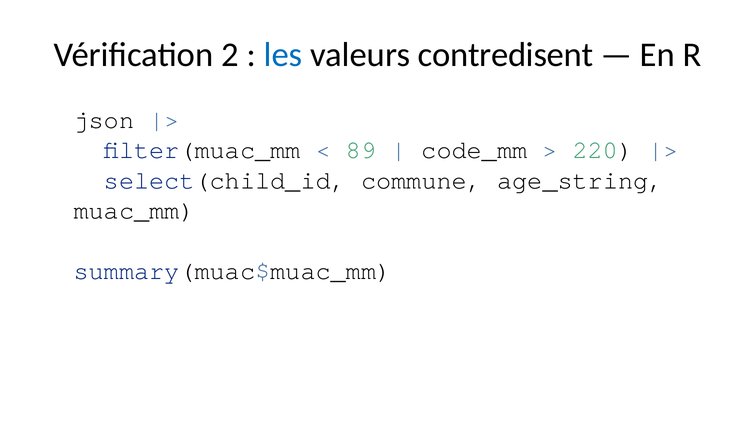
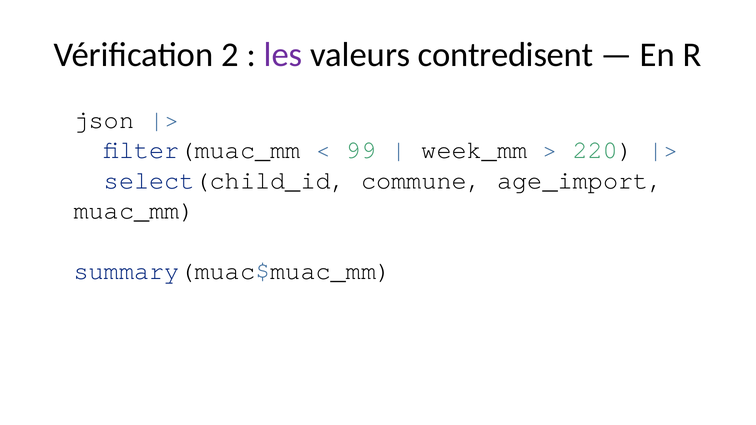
les colour: blue -> purple
89: 89 -> 99
code_mm: code_mm -> week_mm
age_string: age_string -> age_import
